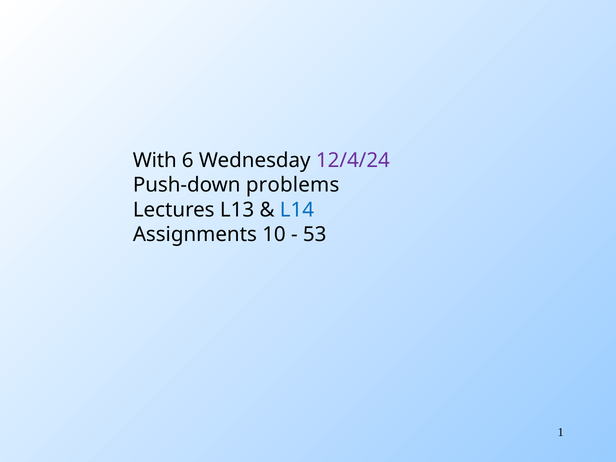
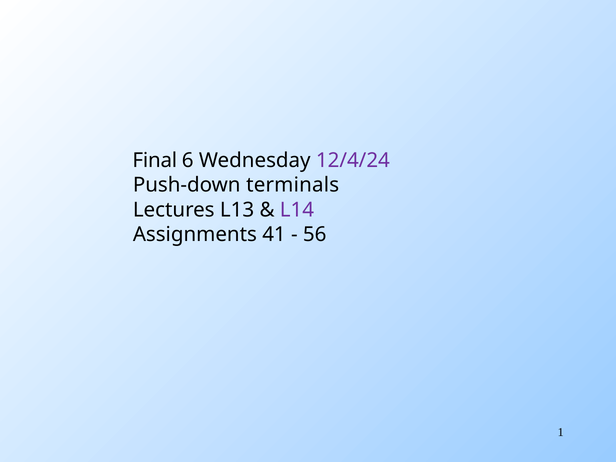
With: With -> Final
problems: problems -> terminals
L14 colour: blue -> purple
10: 10 -> 41
53: 53 -> 56
